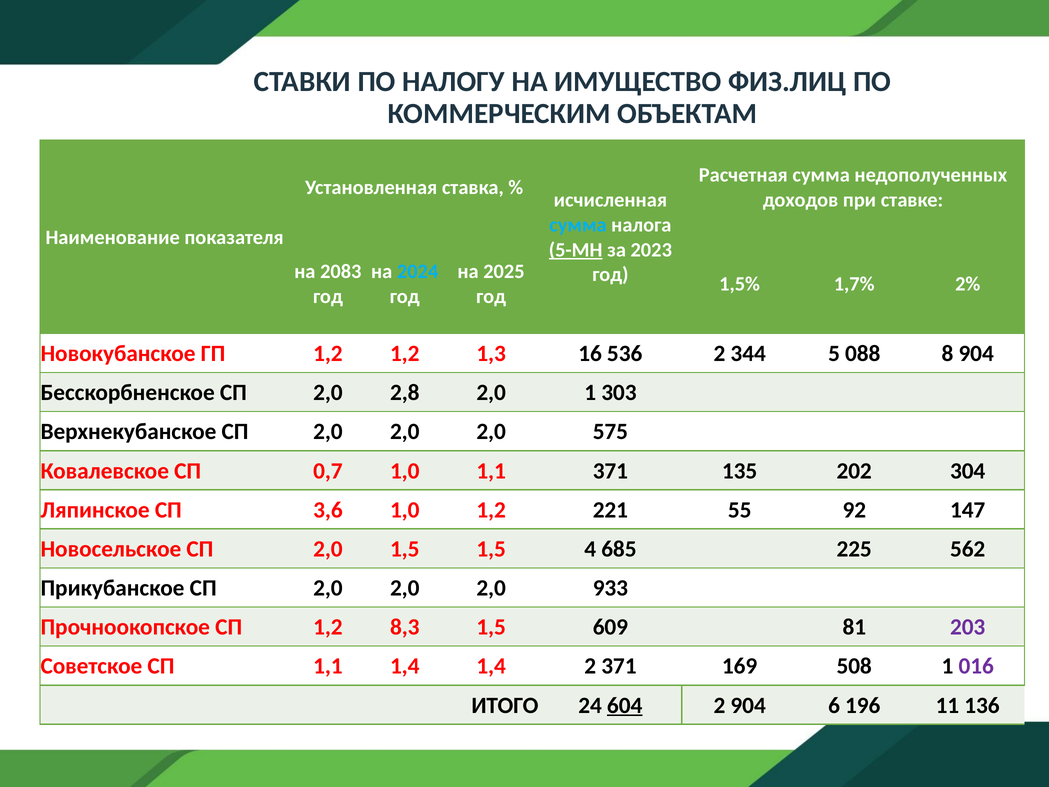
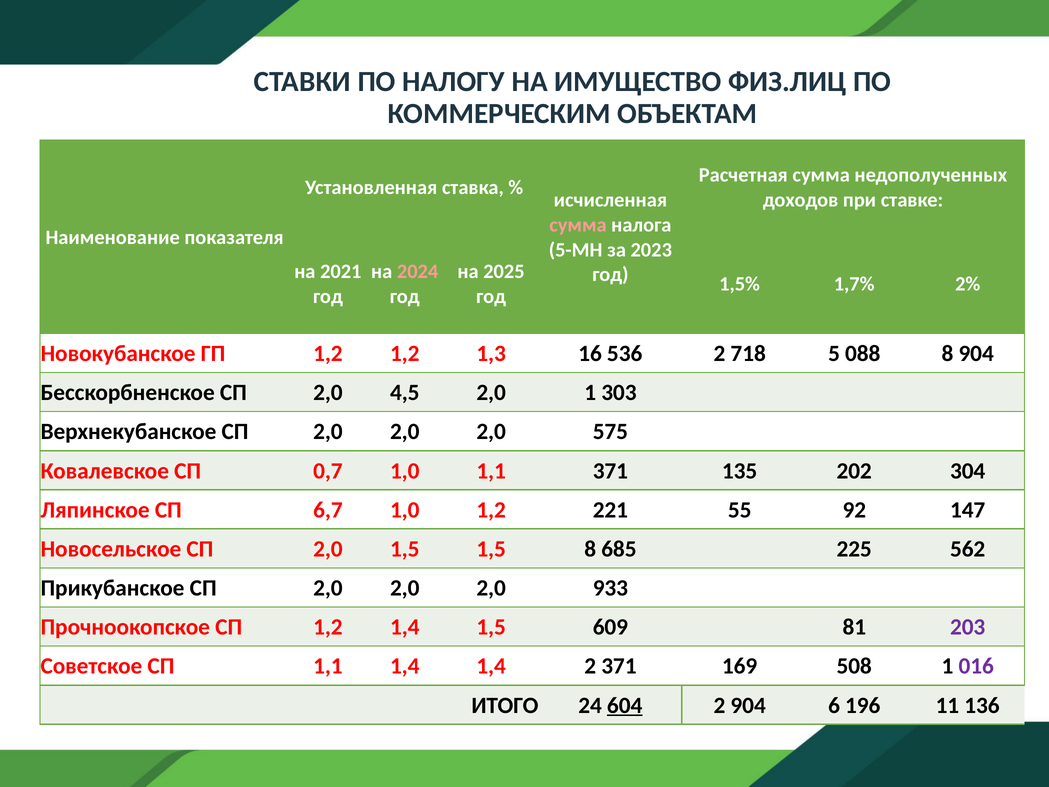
сумма at (578, 225) colour: light blue -> pink
5-МН underline: present -> none
2083: 2083 -> 2021
2024 colour: light blue -> pink
344: 344 -> 718
2,8: 2,8 -> 4,5
3,6: 3,6 -> 6,7
1,5 4: 4 -> 8
1,2 8,3: 8,3 -> 1,4
